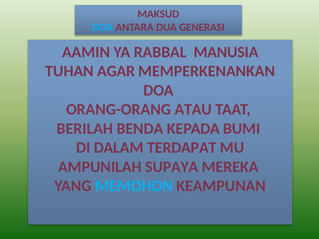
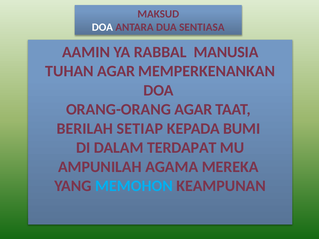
DOA at (102, 27) colour: light blue -> white
GENERASI: GENERASI -> SENTIASA
ORANG-ORANG ATAU: ATAU -> AGAR
BENDA: BENDA -> SETIAP
SUPAYA: SUPAYA -> AGAMA
